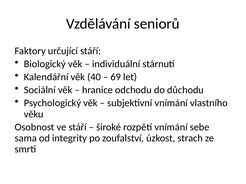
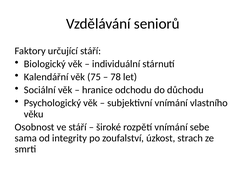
40: 40 -> 75
69: 69 -> 78
